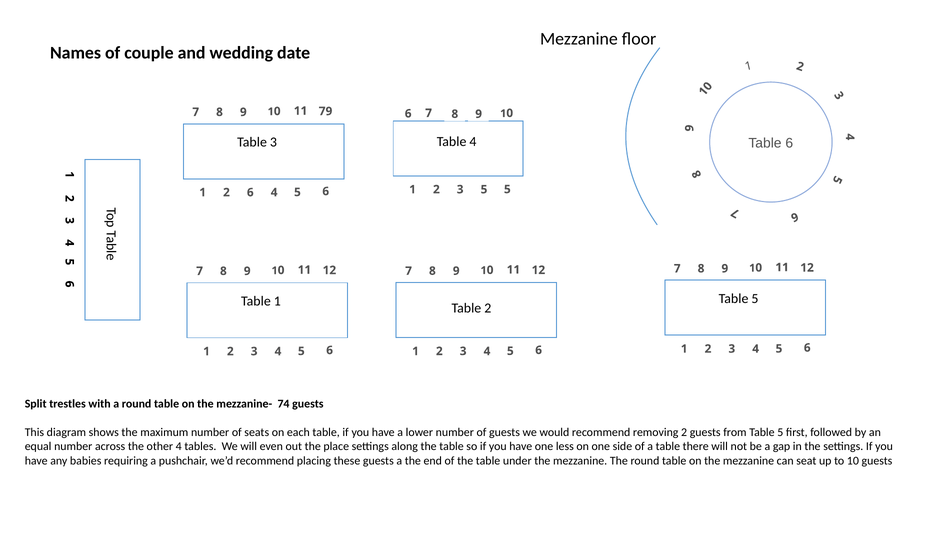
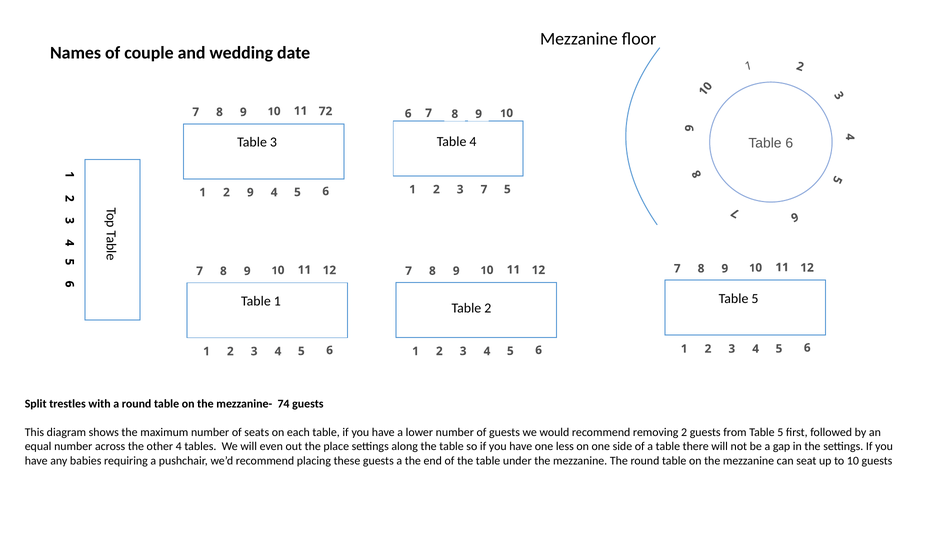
79: 79 -> 72
2 3 5: 5 -> 7
1 2 6: 6 -> 9
